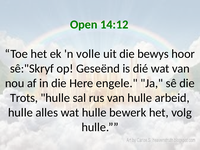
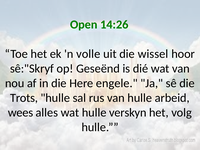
14:12: 14:12 -> 14:26
bewys: bewys -> wissel
hulle at (20, 113): hulle -> wees
bewerk: bewerk -> verskyn
